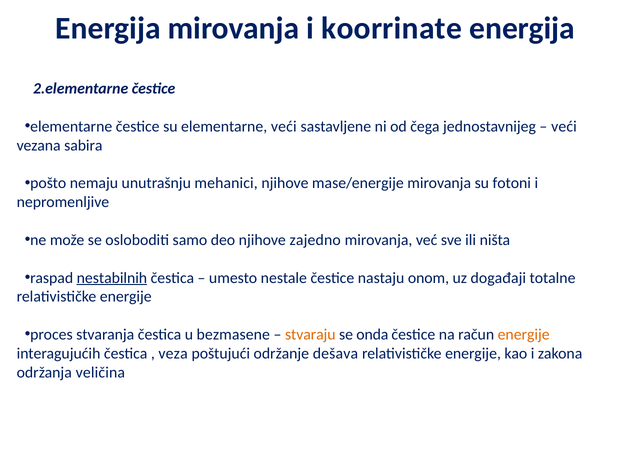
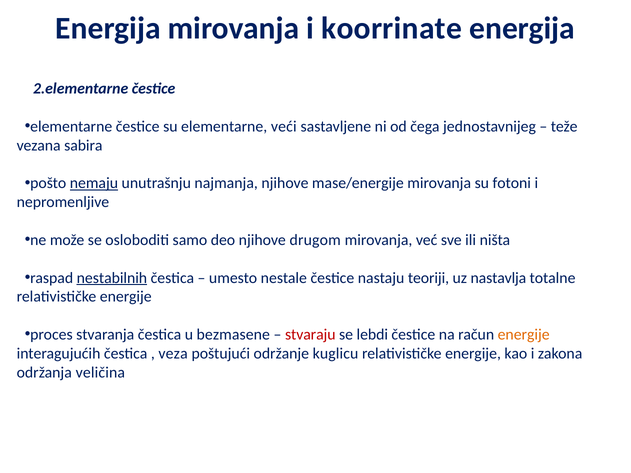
veći at (564, 127): veći -> teže
nemaju underline: none -> present
mehanici: mehanici -> najmanja
zajedno: zajedno -> drugom
onom: onom -> teoriji
događaji: događaji -> nastavlja
stvaraju colour: orange -> red
onda: onda -> lebdi
dešava: dešava -> kuglicu
